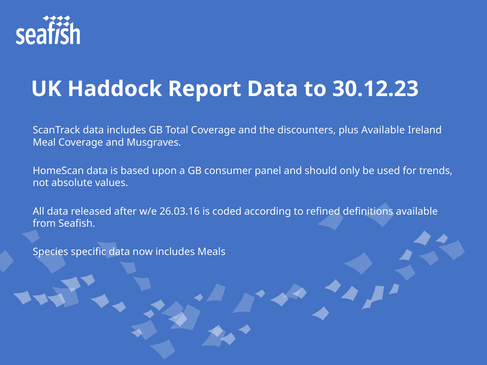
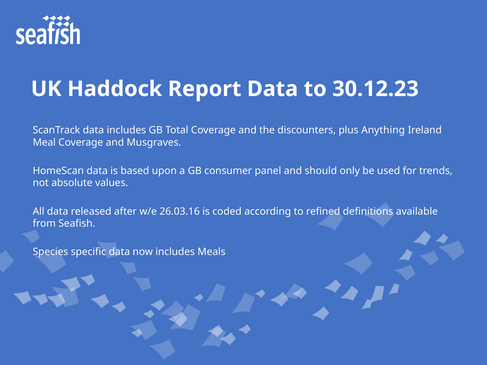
plus Available: Available -> Anything
